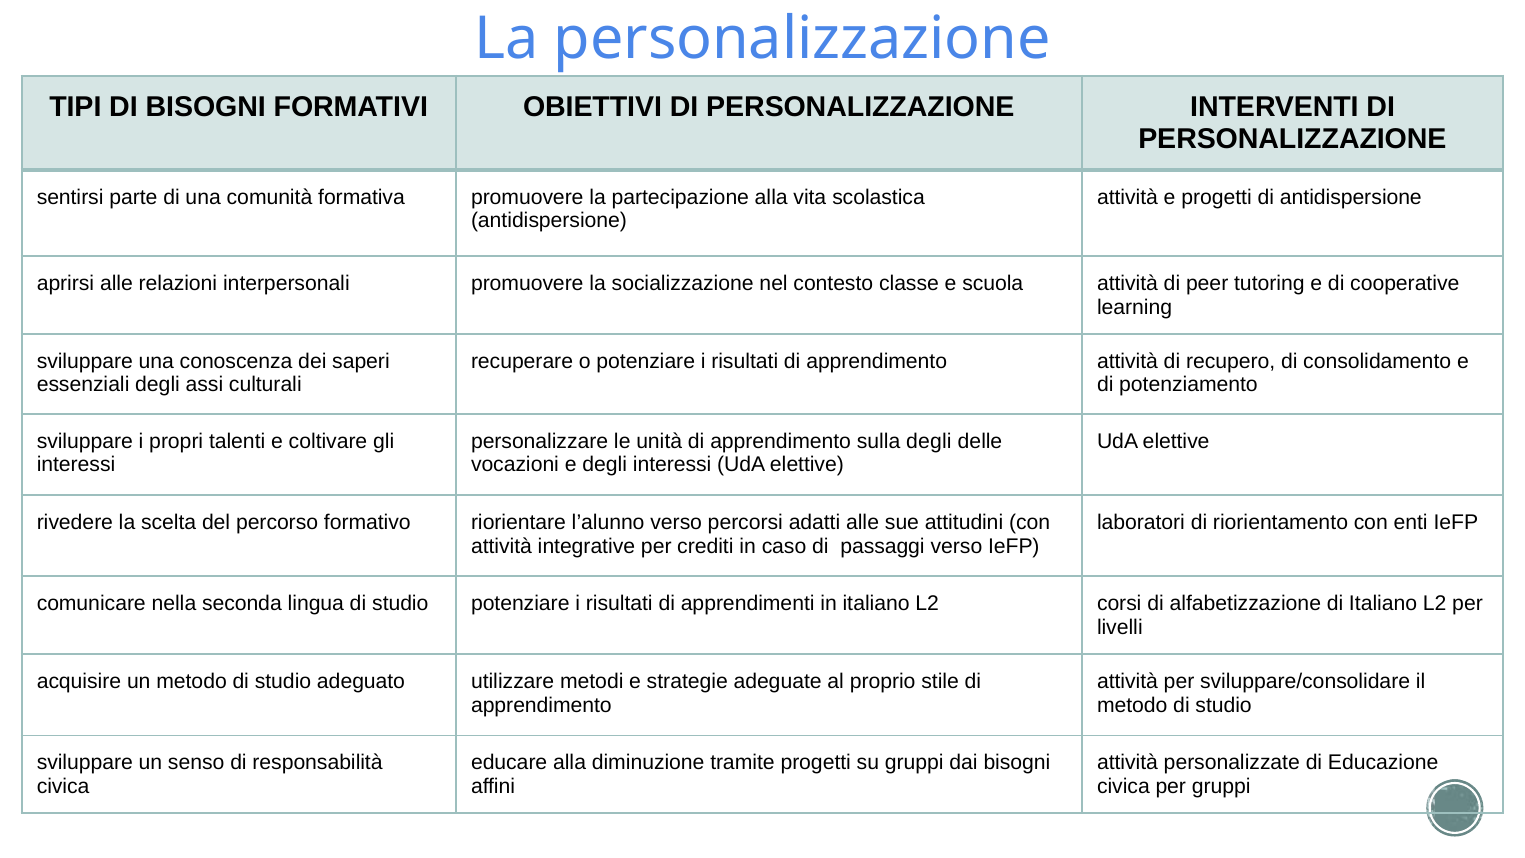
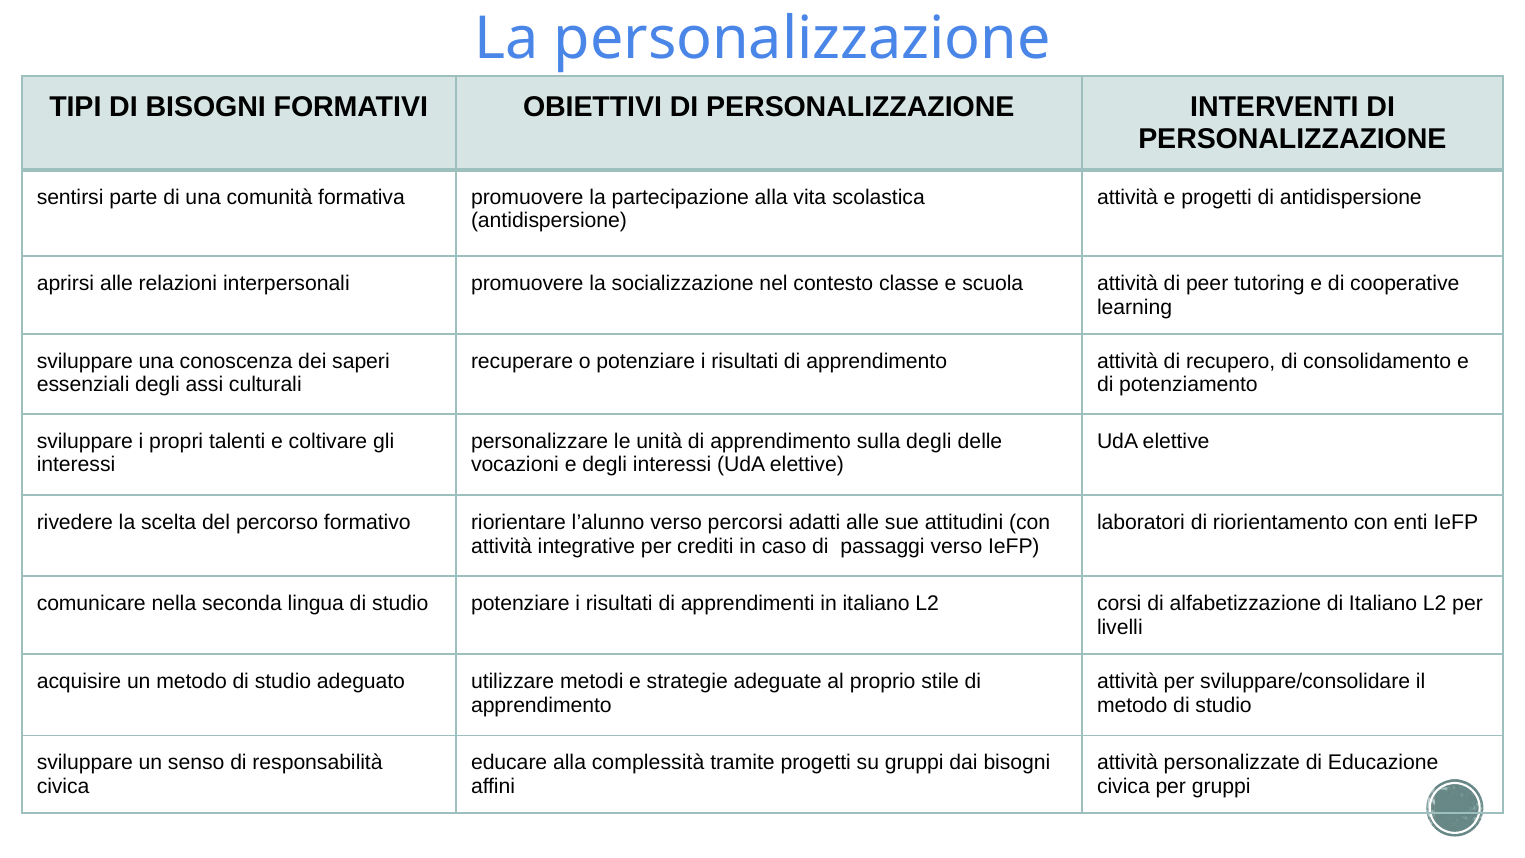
diminuzione: diminuzione -> complessità
